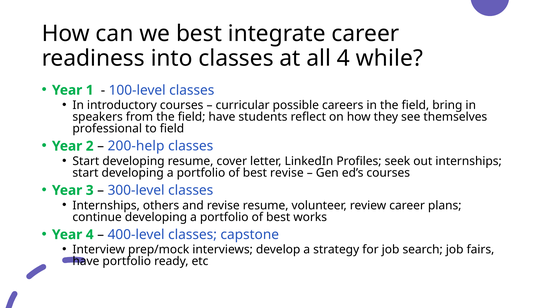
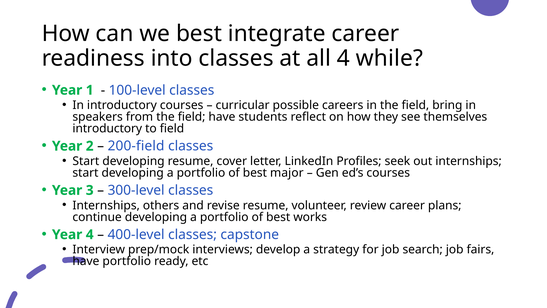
professional at (107, 128): professional -> introductory
200-help: 200-help -> 200-field
best revise: revise -> major
